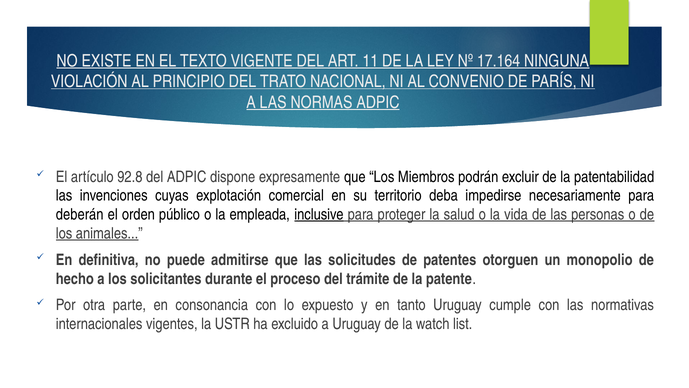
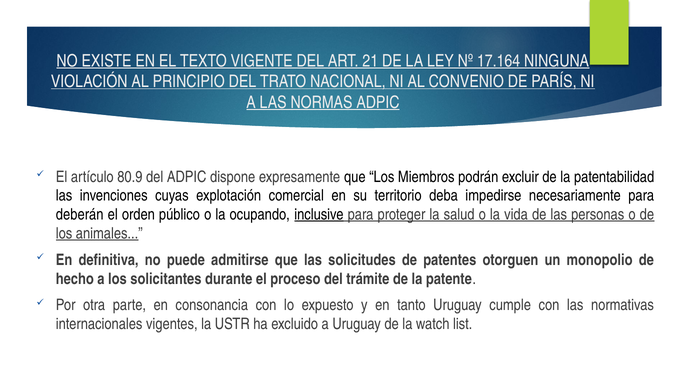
11: 11 -> 21
92.8: 92.8 -> 80.9
empleada: empleada -> ocupando
